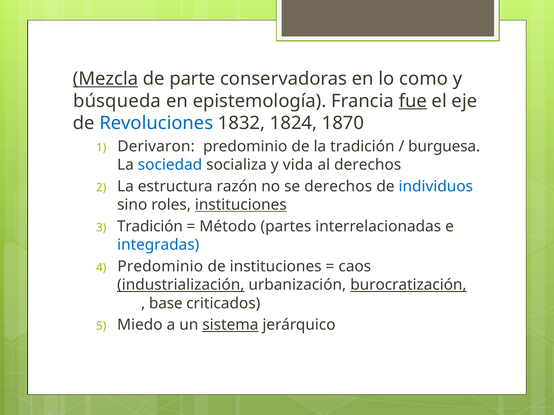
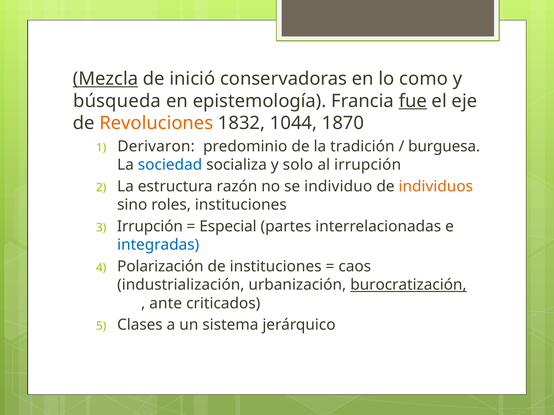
parte: parte -> inició
Revoluciones colour: blue -> orange
1824: 1824 -> 1044
vida: vida -> solo
al derechos: derechos -> irrupción
se derechos: derechos -> individuo
individuos colour: blue -> orange
instituciones at (241, 205) underline: present -> none
Tradición at (150, 227): Tradición -> Irrupción
Método: Método -> Especial
Predominio at (160, 267): Predominio -> Polarización
industrialización underline: present -> none
base: base -> ante
Miedo: Miedo -> Clases
sistema underline: present -> none
